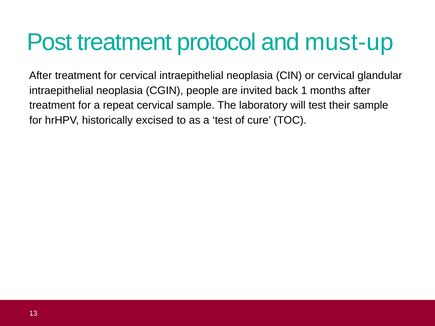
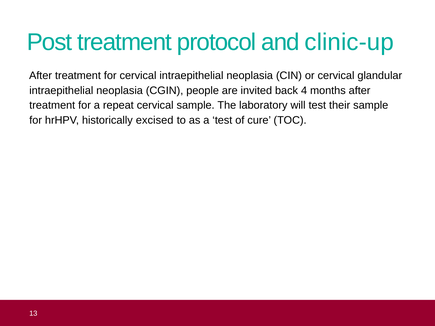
must-up: must-up -> clinic-up
1: 1 -> 4
